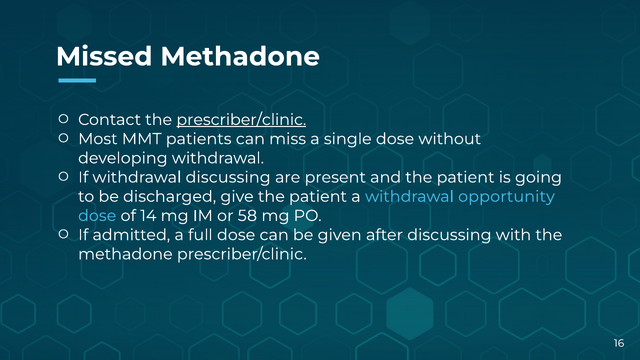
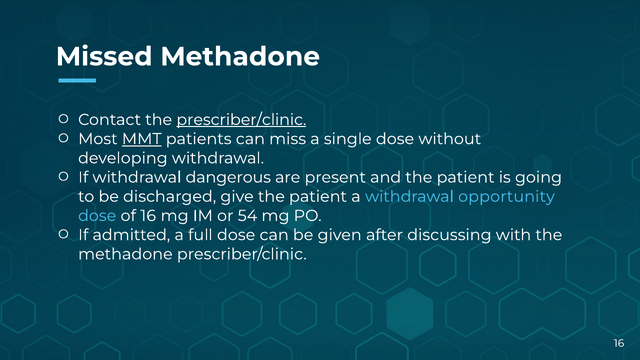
MMT underline: none -> present
withdrawal discussing: discussing -> dangerous
of 14: 14 -> 16
58: 58 -> 54
